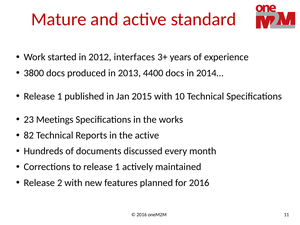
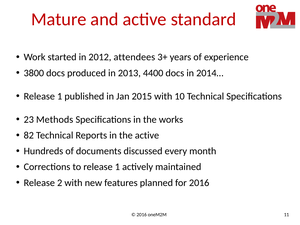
interfaces: interfaces -> attendees
Meetings: Meetings -> Methods
